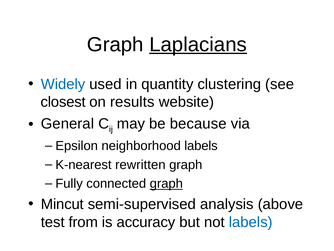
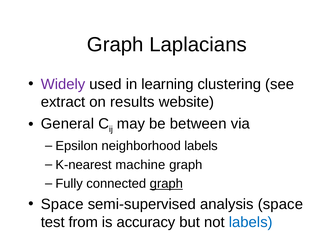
Laplacians underline: present -> none
Widely colour: blue -> purple
quantity: quantity -> learning
closest: closest -> extract
because: because -> between
rewritten: rewritten -> machine
Mincut at (62, 204): Mincut -> Space
analysis above: above -> space
